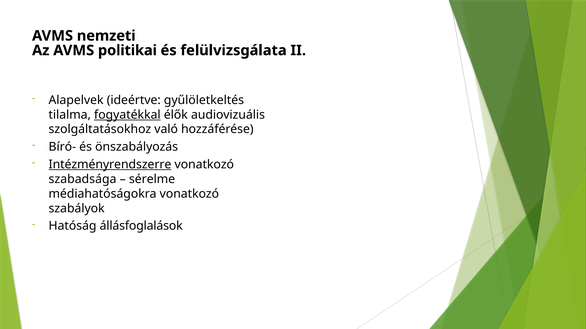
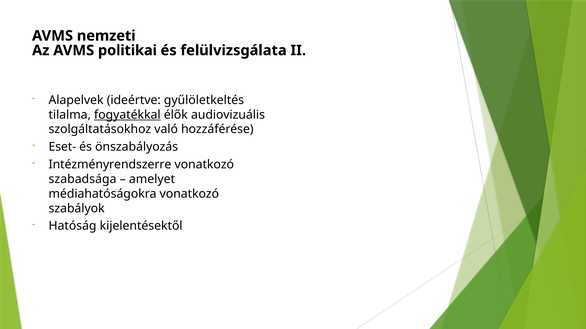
Bíró-: Bíró- -> Eset-
Intézményrendszerre underline: present -> none
sérelme: sérelme -> amelyet
állásfoglalások: állásfoglalások -> kijelentésektől
